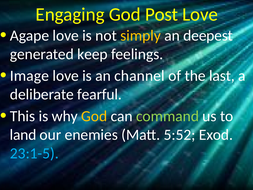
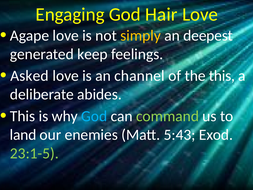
Post: Post -> Hair
Image: Image -> Asked
the last: last -> this
fearful: fearful -> abides
God at (94, 116) colour: yellow -> light blue
5:52: 5:52 -> 5:43
23:1-5 colour: light blue -> light green
